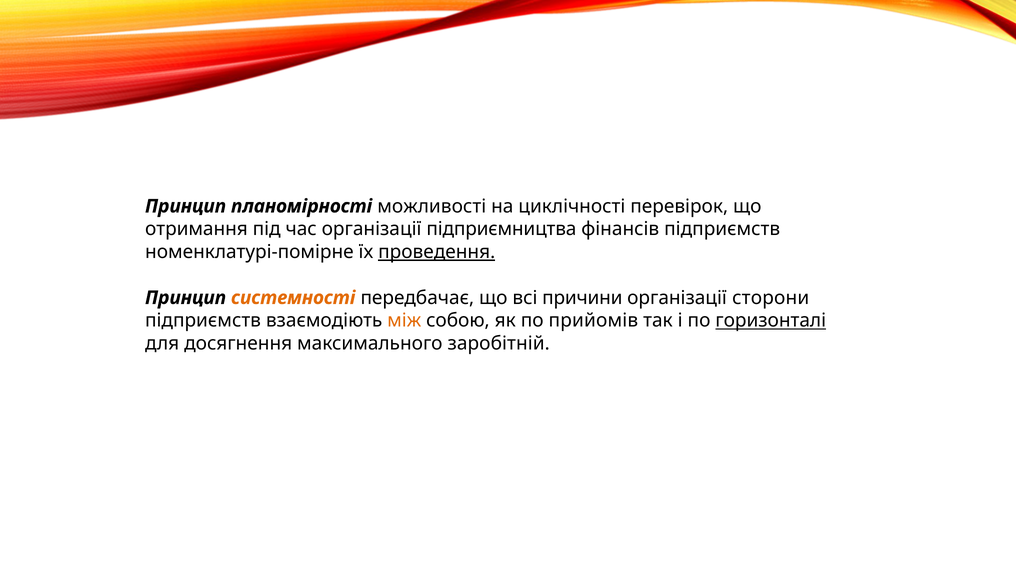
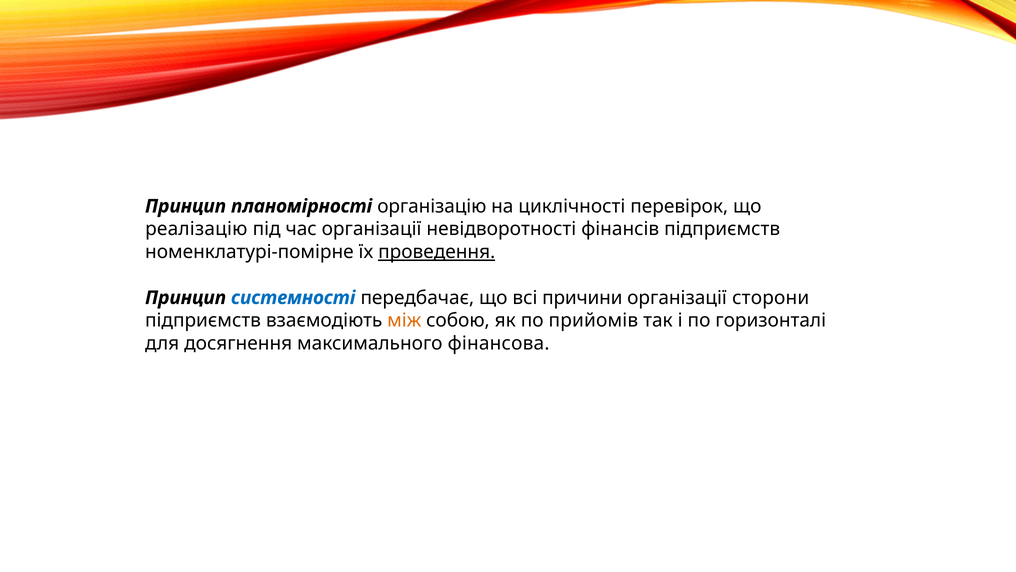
можливості: можливості -> організацію
отримання: отримання -> реалізацію
підприємництва: підприємництва -> невідворотності
системності colour: orange -> blue
горизонталі underline: present -> none
заробітній: заробітній -> фінансова
